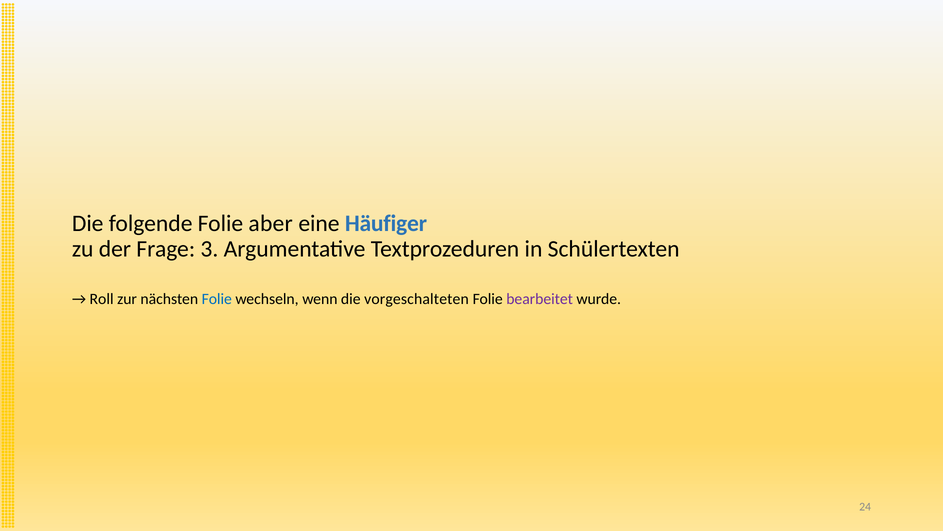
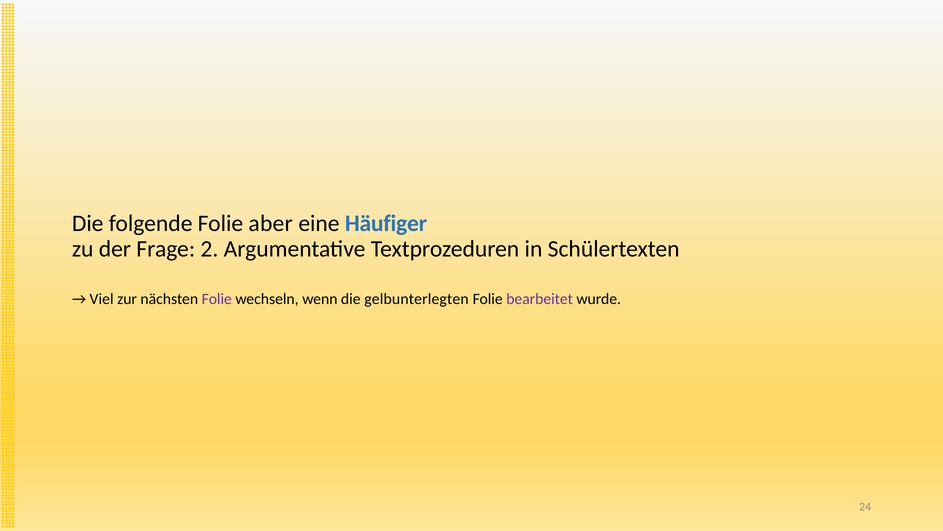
3: 3 -> 2
Roll: Roll -> Viel
Folie at (217, 299) colour: blue -> purple
vorgeschalteten: vorgeschalteten -> gelbunterlegten
